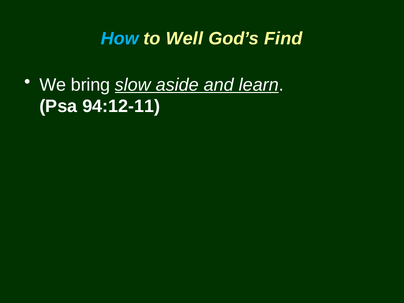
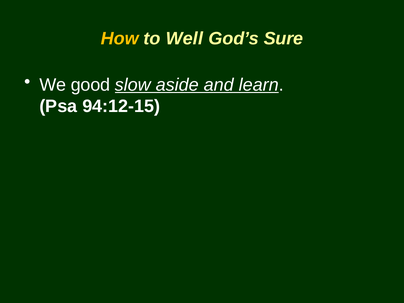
How colour: light blue -> yellow
Find: Find -> Sure
bring: bring -> good
94:12-11: 94:12-11 -> 94:12-15
